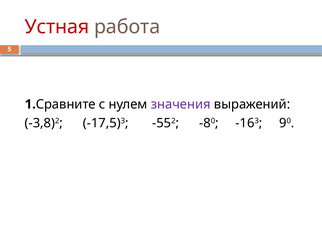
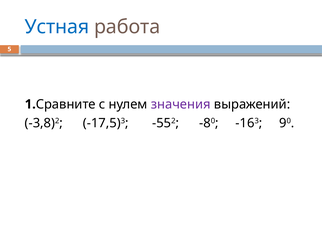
Устная colour: red -> blue
